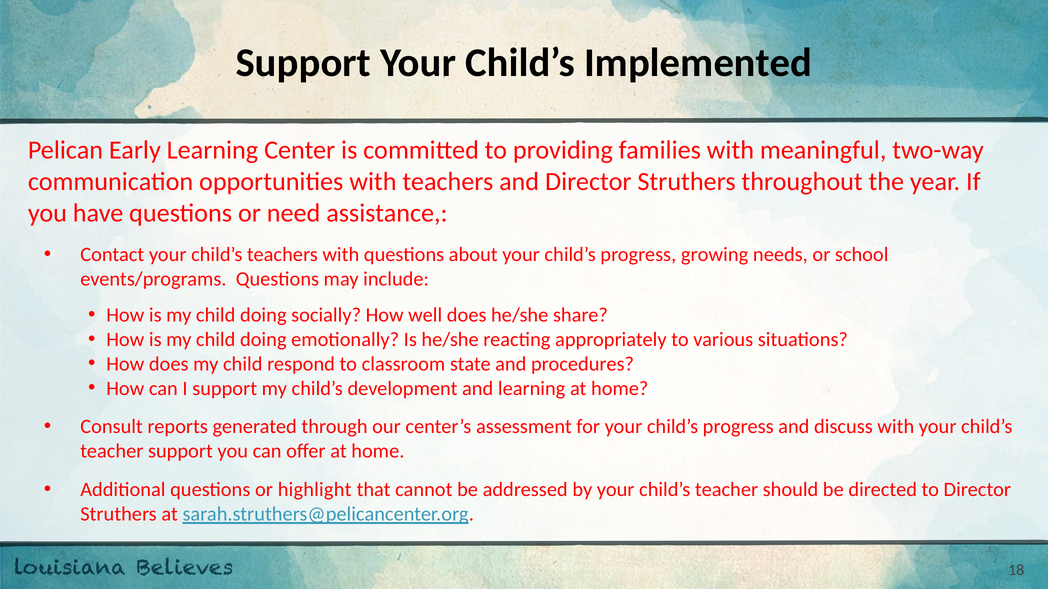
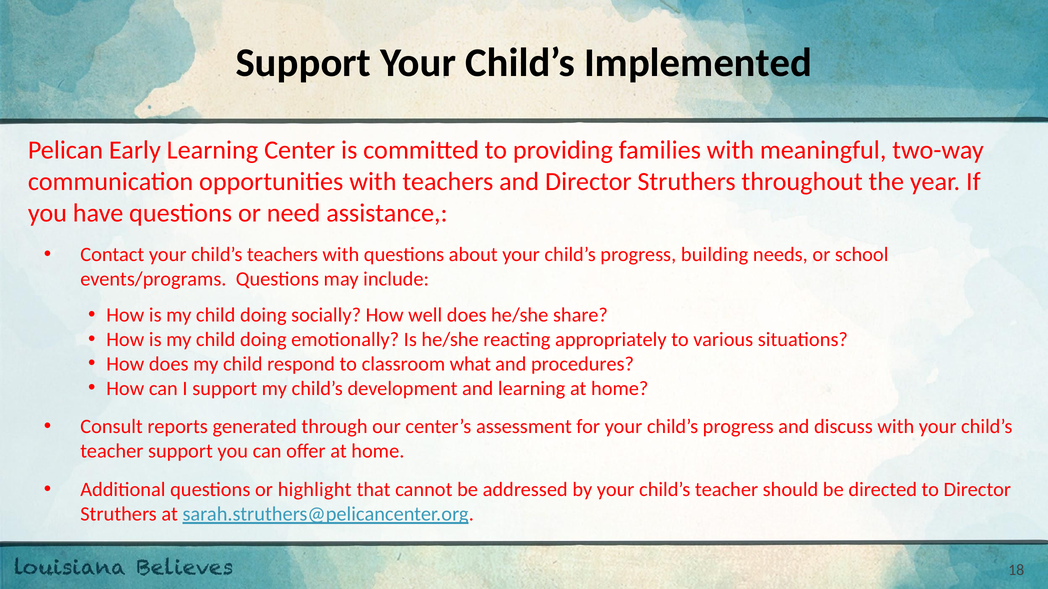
growing: growing -> building
state: state -> what
